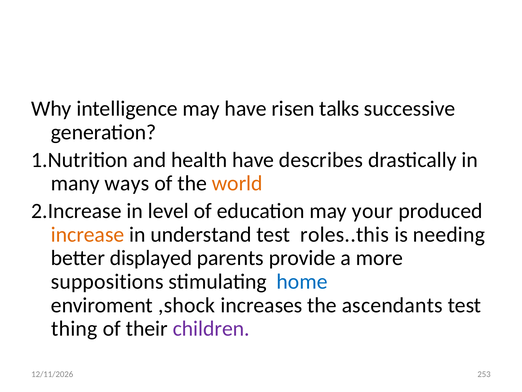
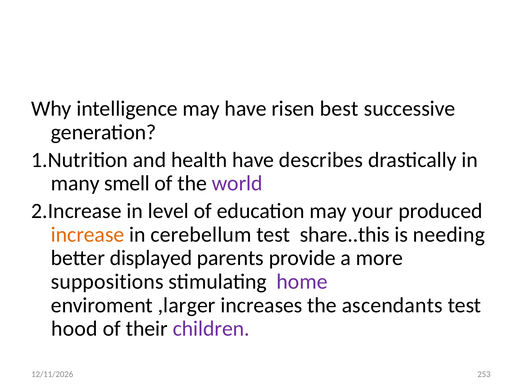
talks: talks -> best
ways: ways -> smell
world colour: orange -> purple
understand: understand -> cerebellum
roles..this: roles..this -> share..this
home colour: blue -> purple
,shock: ,shock -> ,larger
thing: thing -> hood
